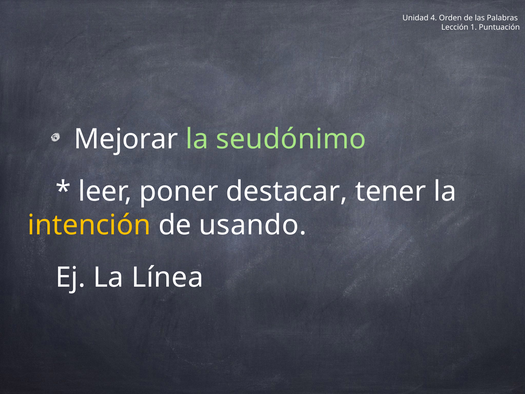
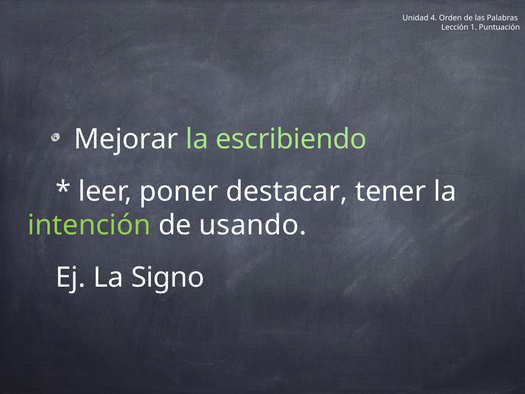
seudónimo: seudónimo -> escribiendo
intención colour: yellow -> light green
Línea: Línea -> Signo
